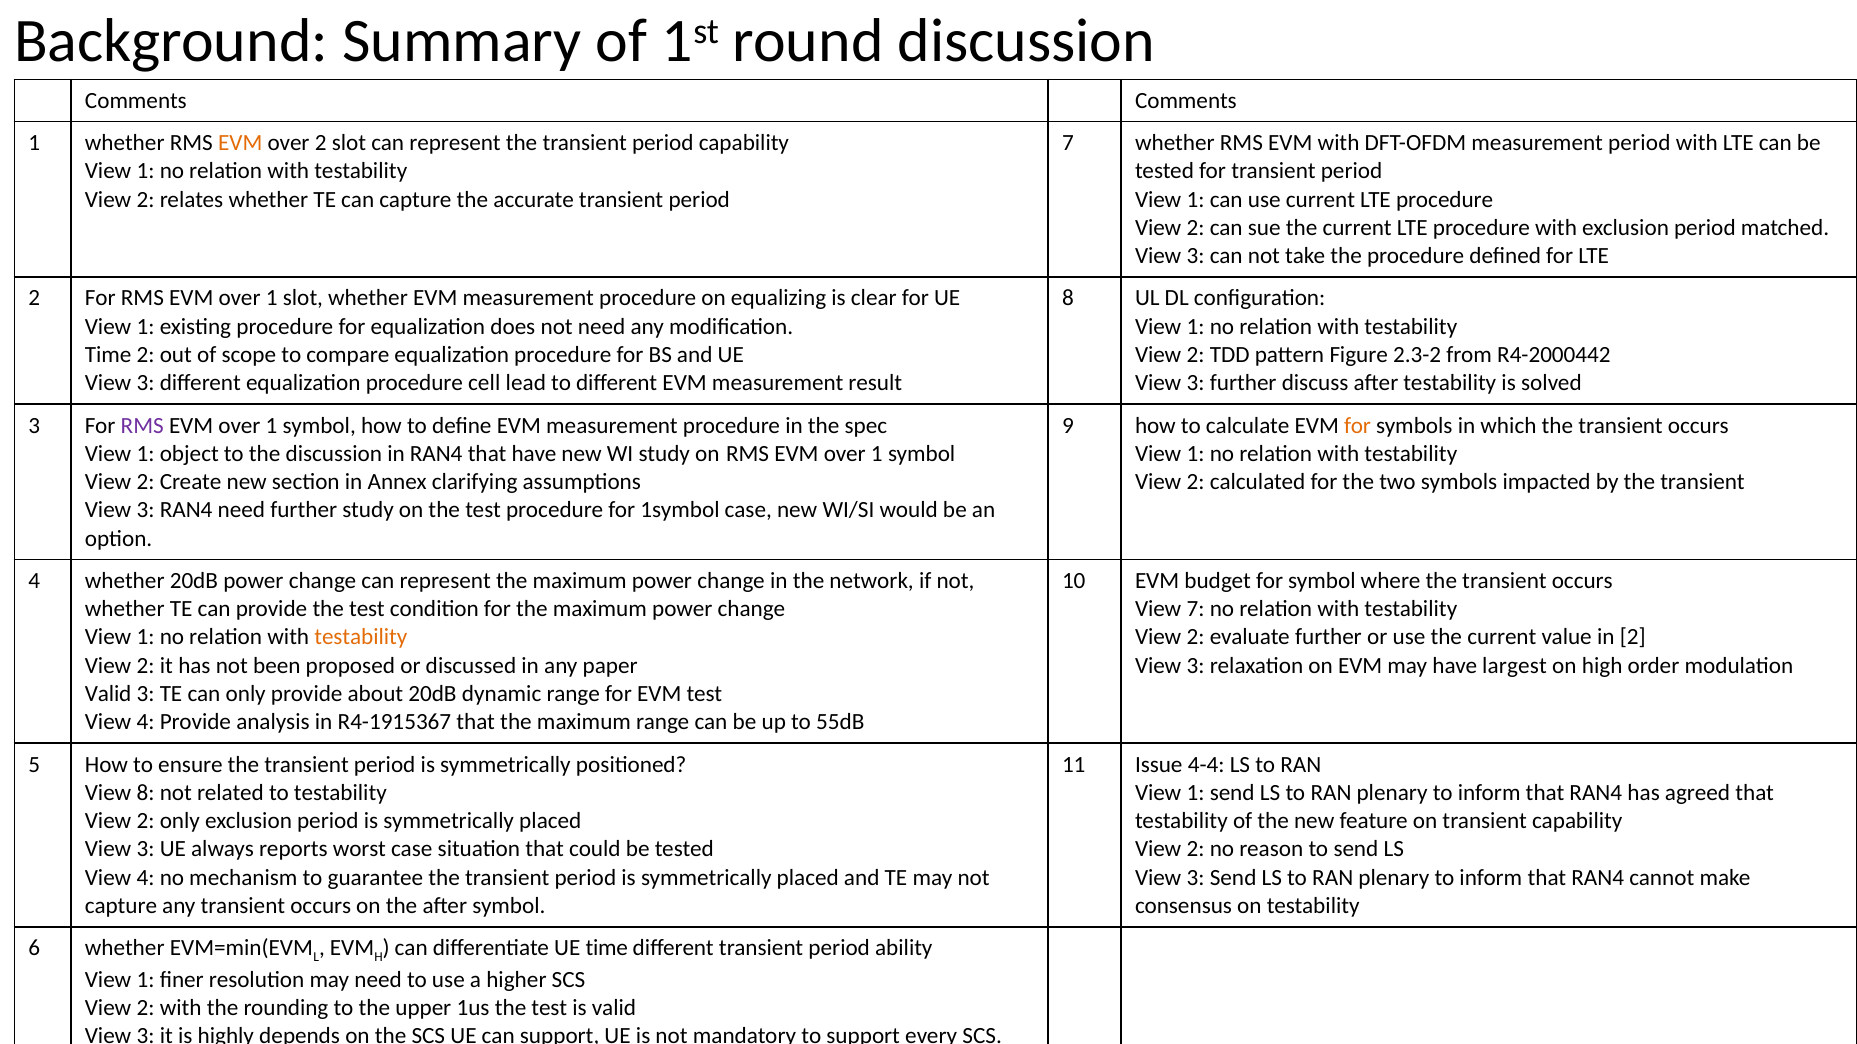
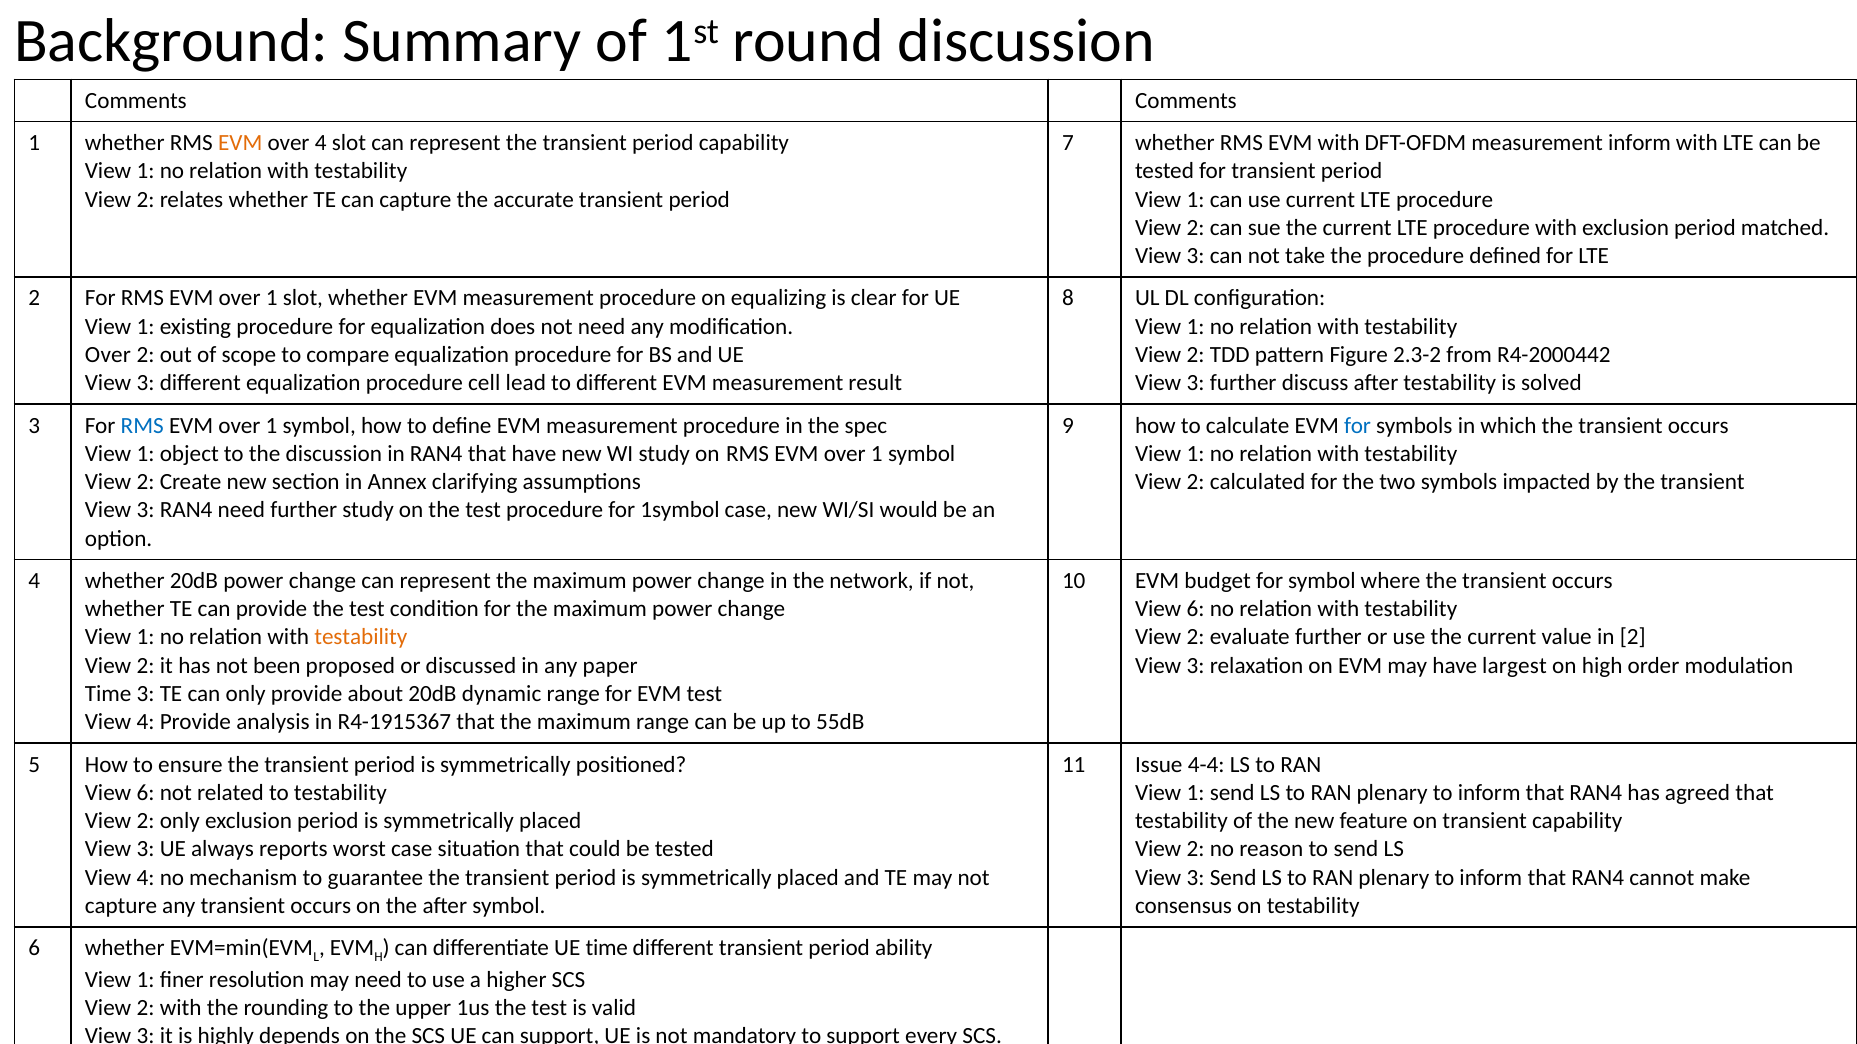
over 2: 2 -> 4
measurement period: period -> inform
Time at (108, 355): Time -> Over
RMS at (142, 426) colour: purple -> blue
for at (1358, 426) colour: orange -> blue
7 at (1196, 609): 7 -> 6
Valid at (108, 694): Valid -> Time
8 at (146, 793): 8 -> 6
